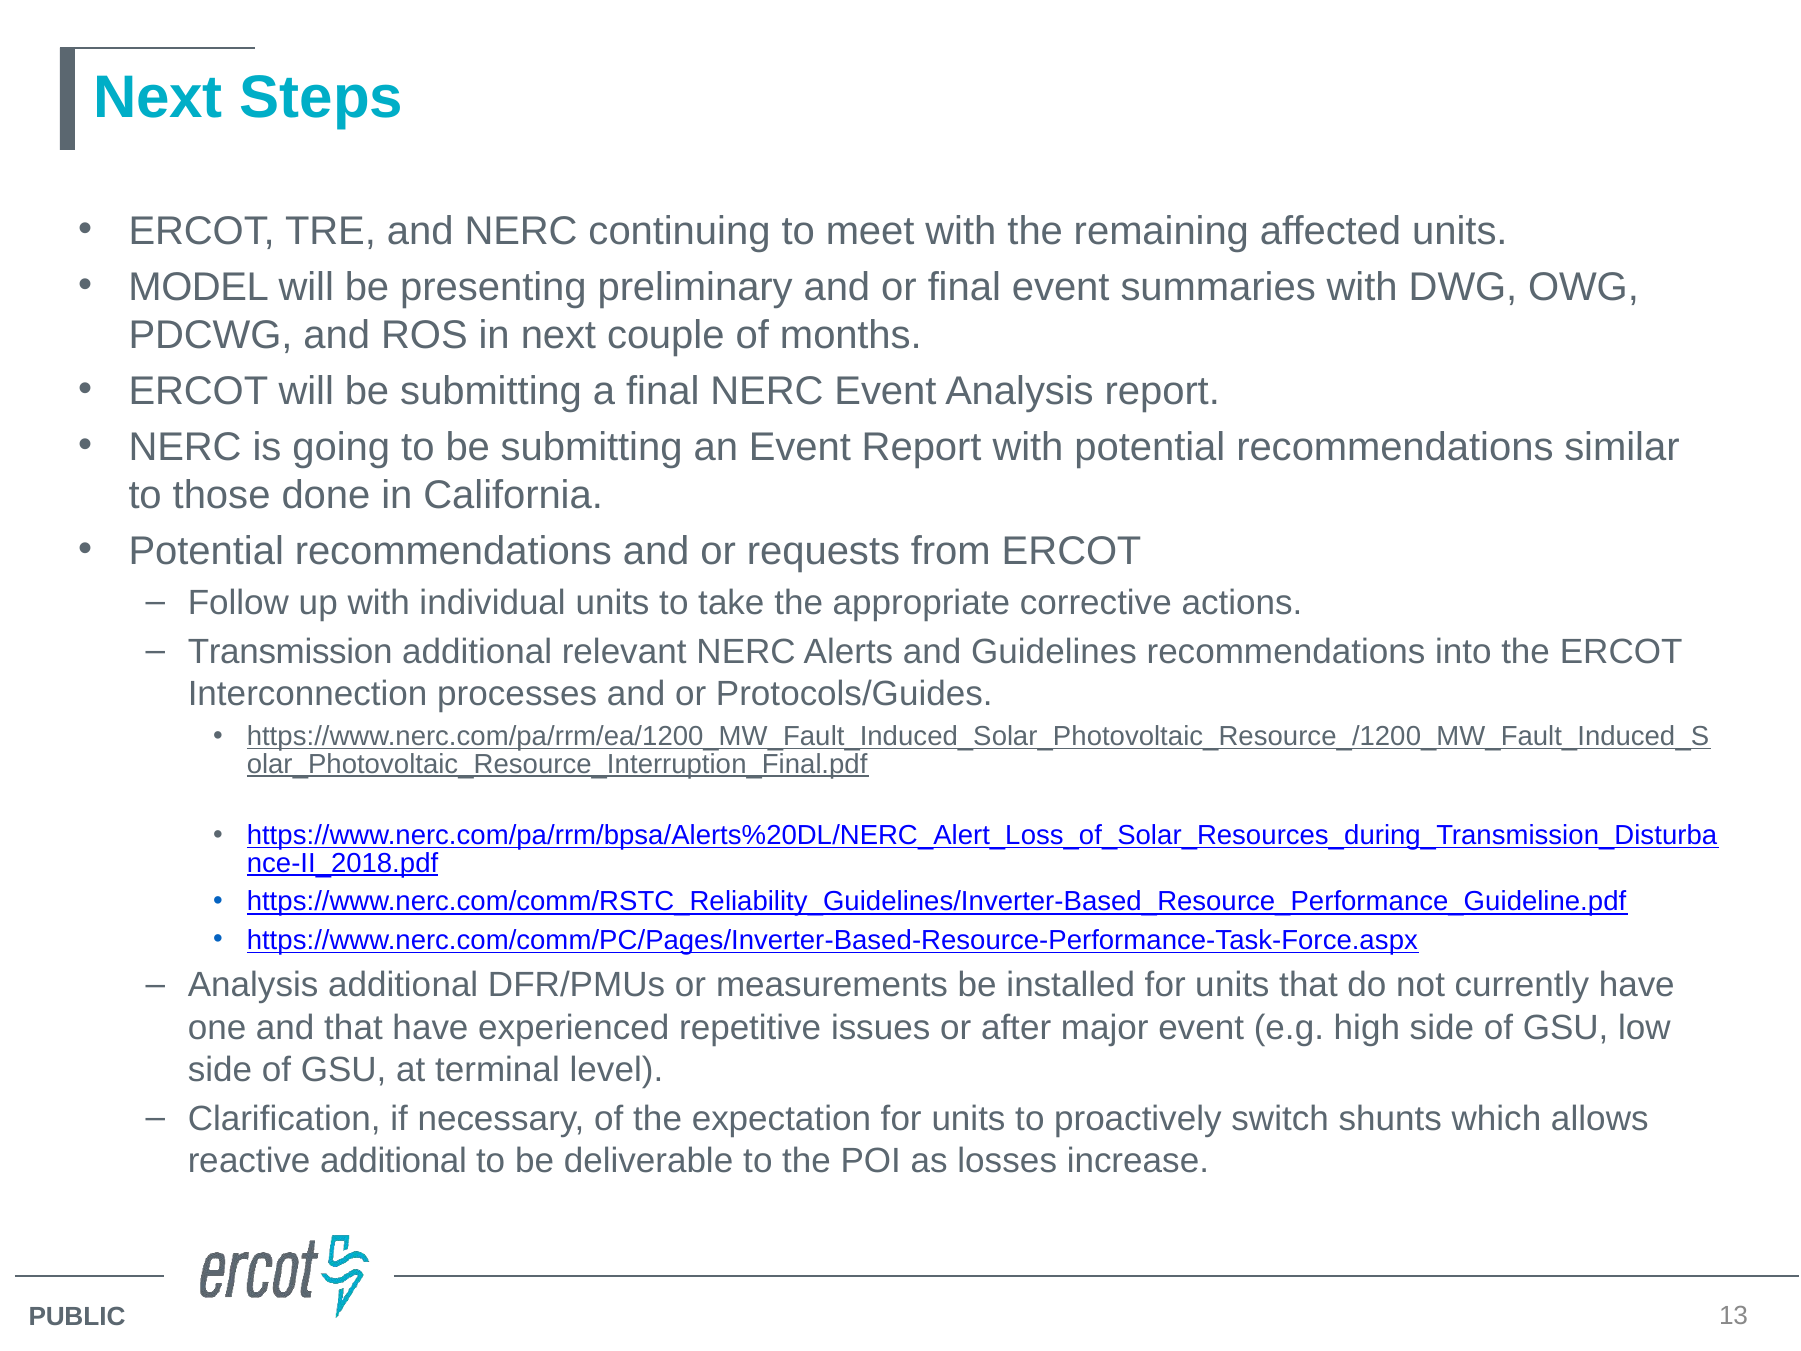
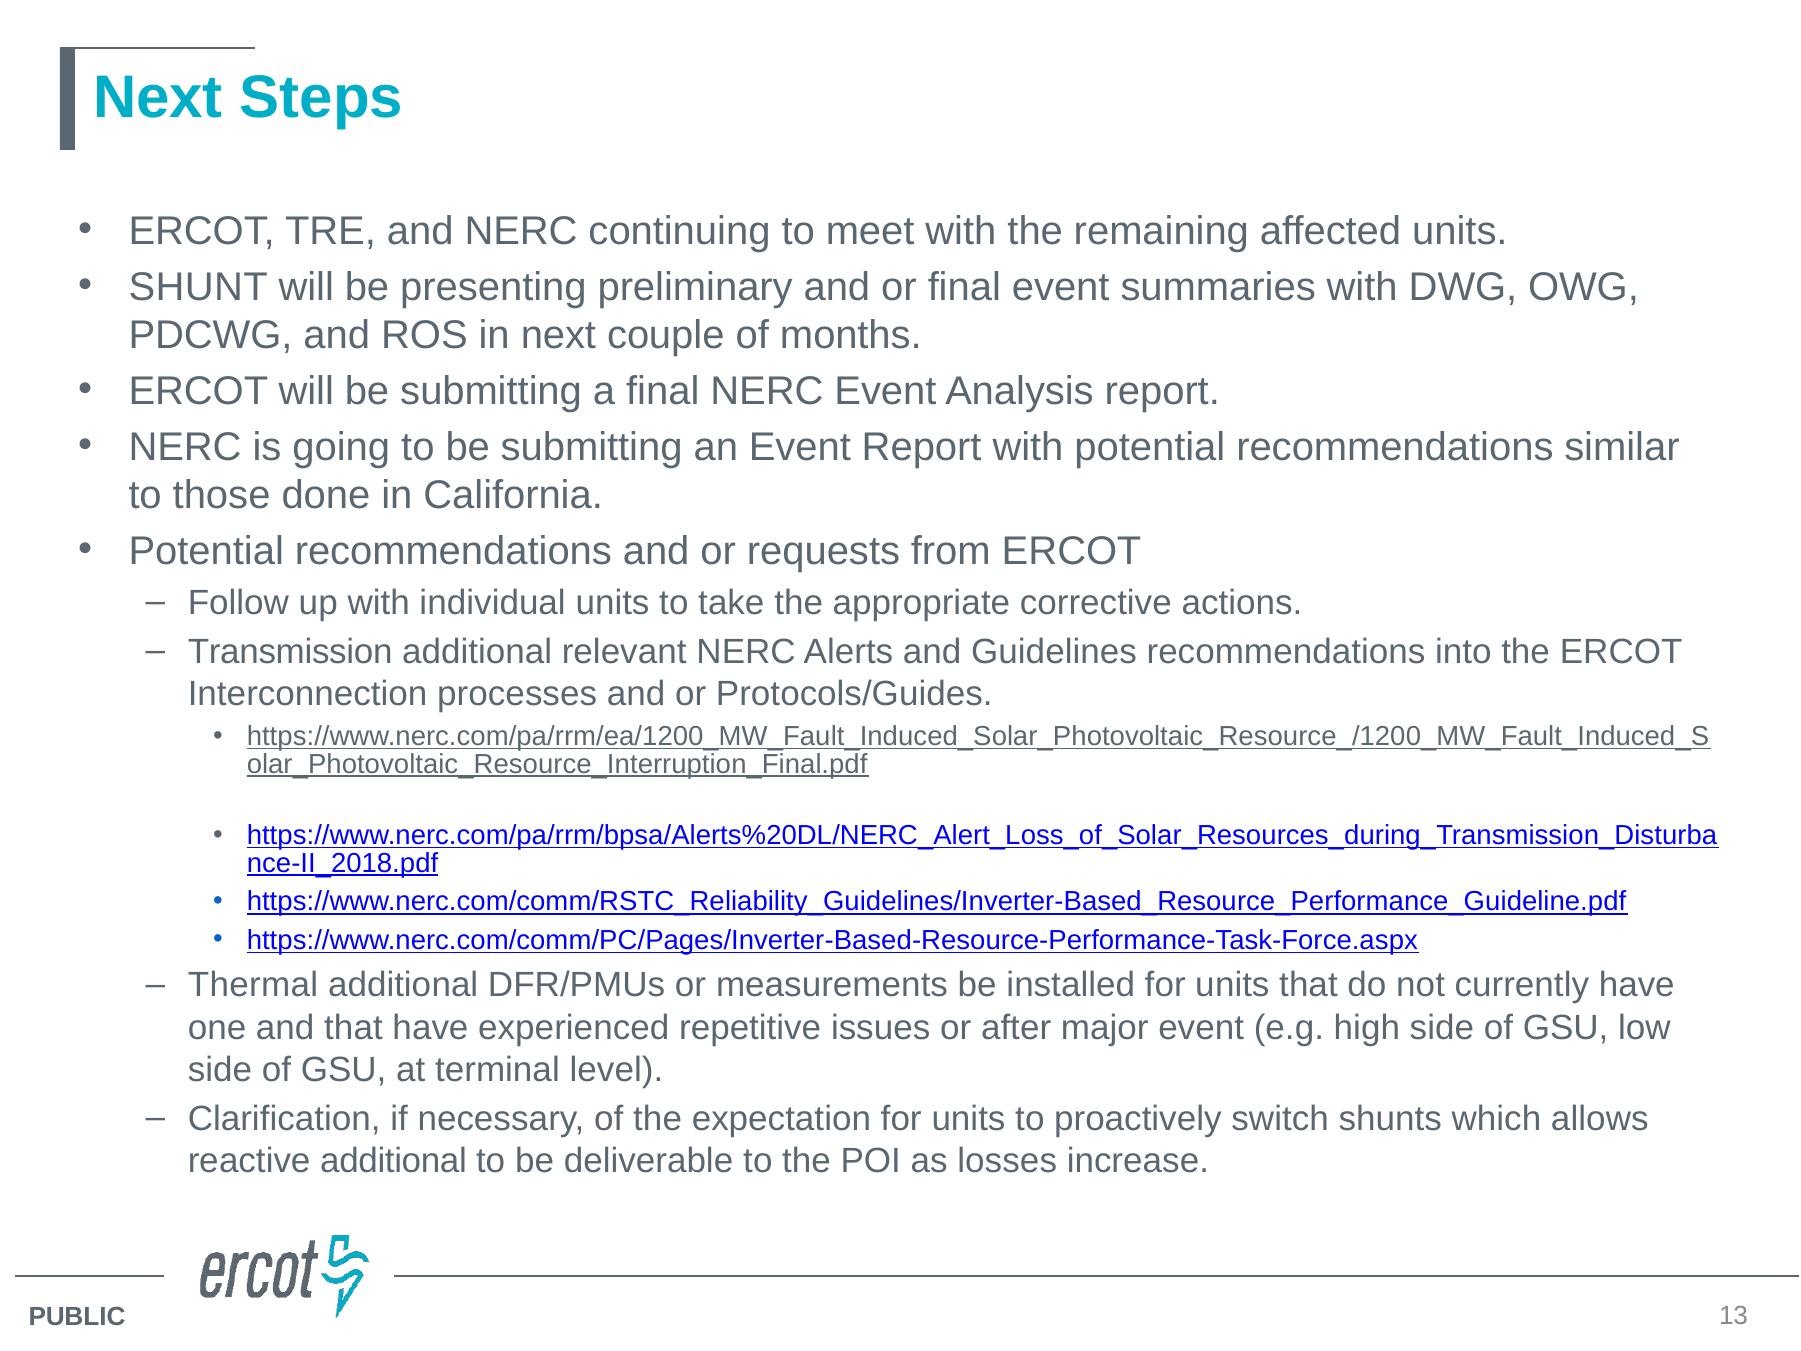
MODEL: MODEL -> SHUNT
Analysis at (253, 985): Analysis -> Thermal
